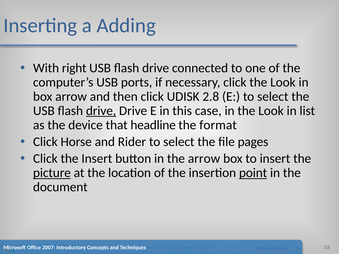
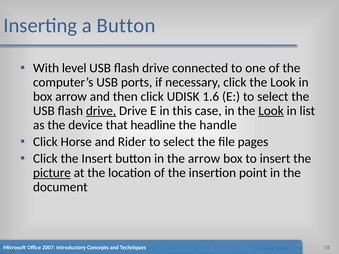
a Adding: Adding -> Button
right: right -> level
2.8: 2.8 -> 1.6
Look at (271, 111) underline: none -> present
format: format -> handle
point underline: present -> none
